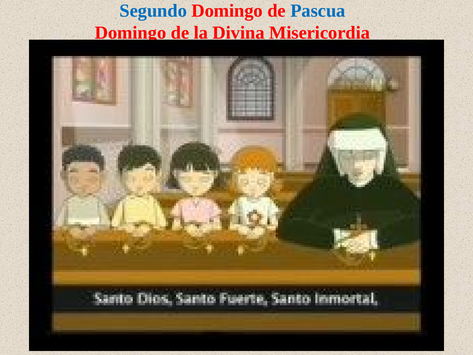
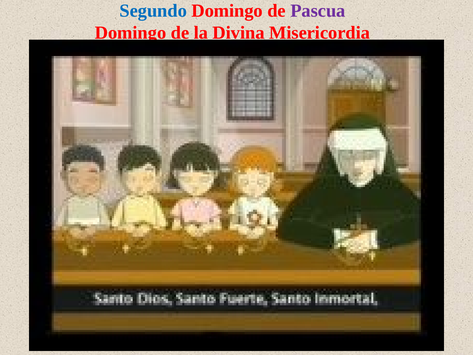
Pascua colour: blue -> purple
